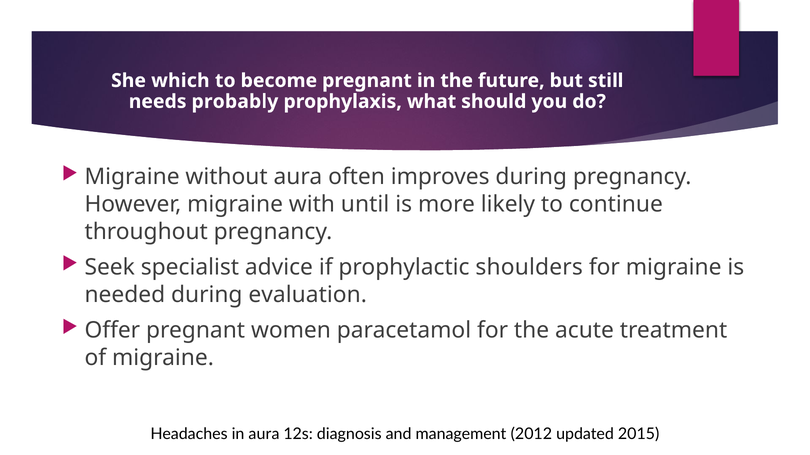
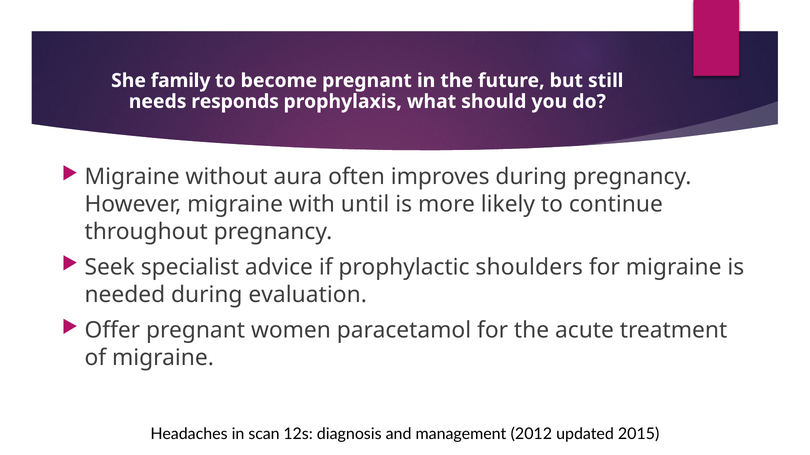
which: which -> family
probably: probably -> responds
in aura: aura -> scan
